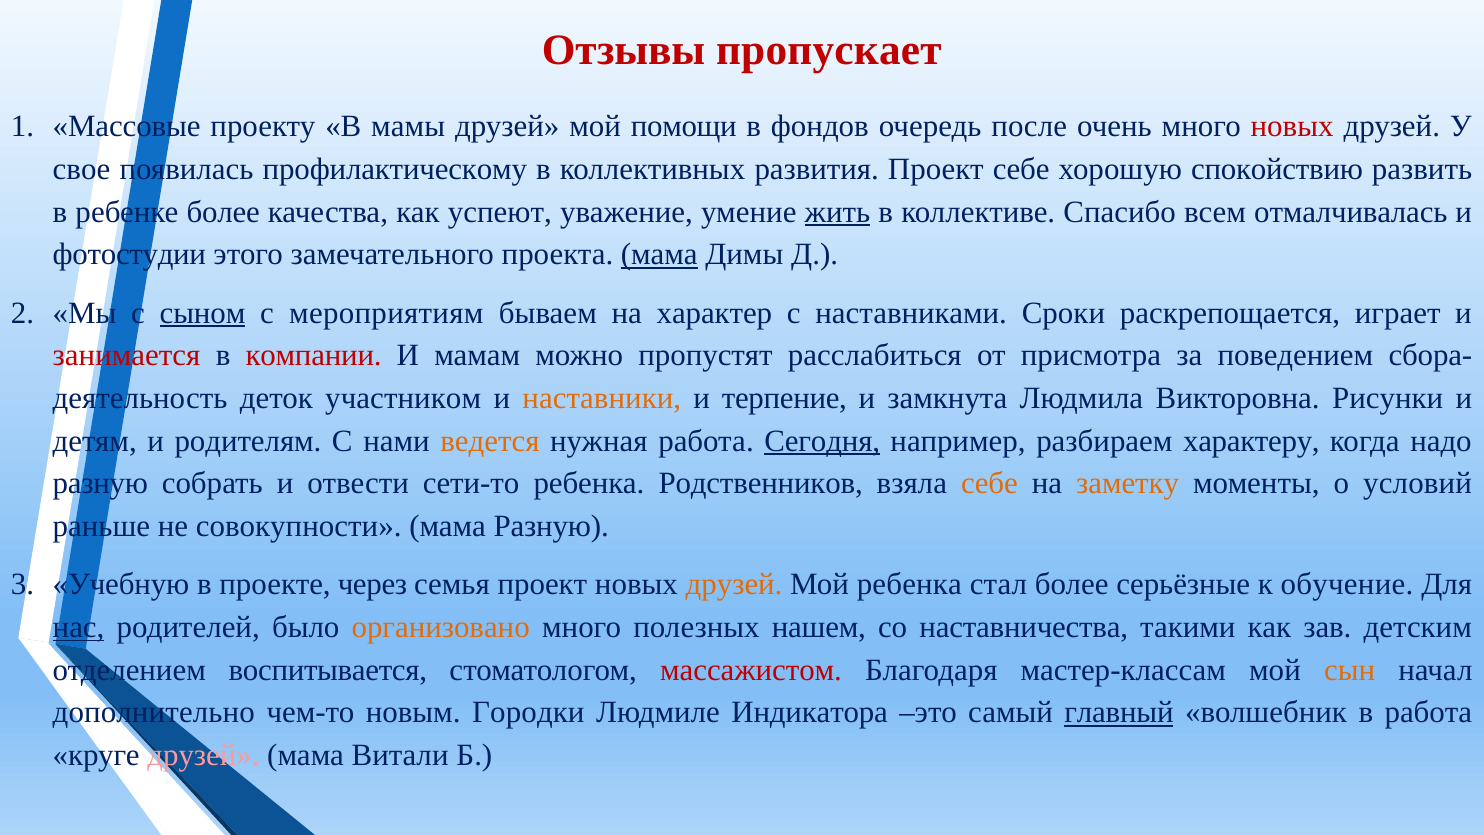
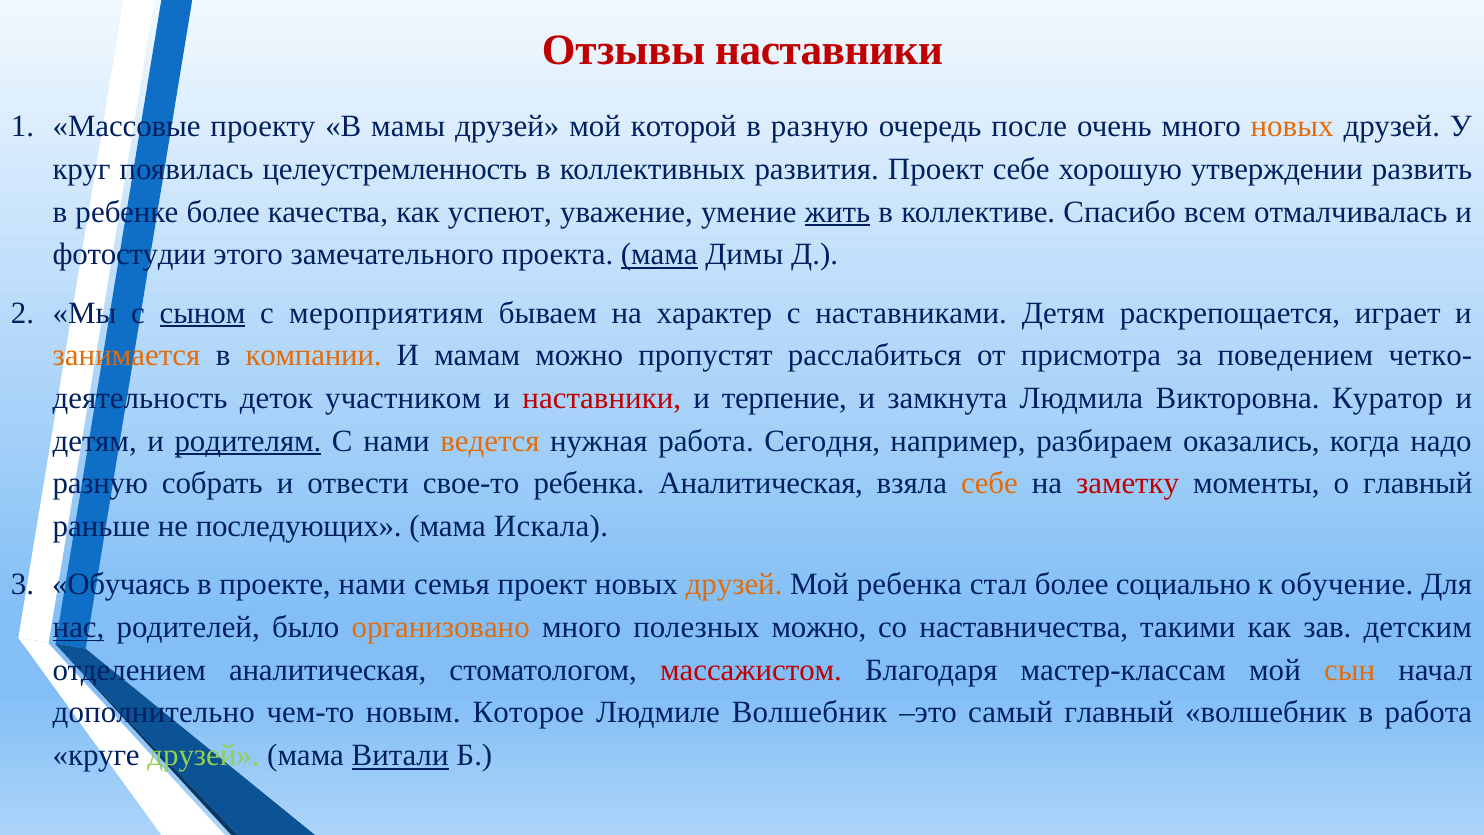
Отзывы пропускает: пропускает -> наставники
помощи: помощи -> которой
в фондов: фондов -> разную
новых at (1292, 127) colour: red -> orange
свое: свое -> круг
профилактическому: профилактическому -> целеустремленность
спокойствию: спокойствию -> утверждении
наставниками Сроки: Сроки -> Детям
занимается colour: red -> orange
компании colour: red -> orange
сбора-: сбора- -> четко-
наставники at (602, 398) colour: orange -> red
Рисунки: Рисунки -> Куратор
родителям underline: none -> present
Сегодня underline: present -> none
характеру: характеру -> оказались
сети-то: сети-то -> свое-то
ребенка Родственников: Родственников -> Аналитическая
заметку colour: orange -> red
о условий: условий -> главный
совокупности: совокупности -> последующих
мама Разную: Разную -> Искала
Учебную: Учебную -> Обучаясь
проекте через: через -> нами
серьёзные: серьёзные -> социально
полезных нашем: нашем -> можно
отделением воспитывается: воспитывается -> аналитическая
Городки: Городки -> Которое
Людмиле Индикатора: Индикатора -> Волшебник
главный at (1119, 712) underline: present -> none
друзей at (203, 755) colour: pink -> light green
Витали underline: none -> present
